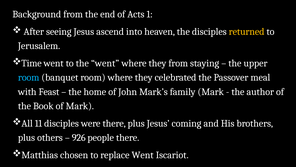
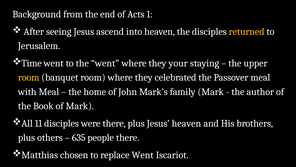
they from: from -> your
room at (29, 77) colour: light blue -> yellow
with Feast: Feast -> Meal
Jesus coming: coming -> heaven
926: 926 -> 635
